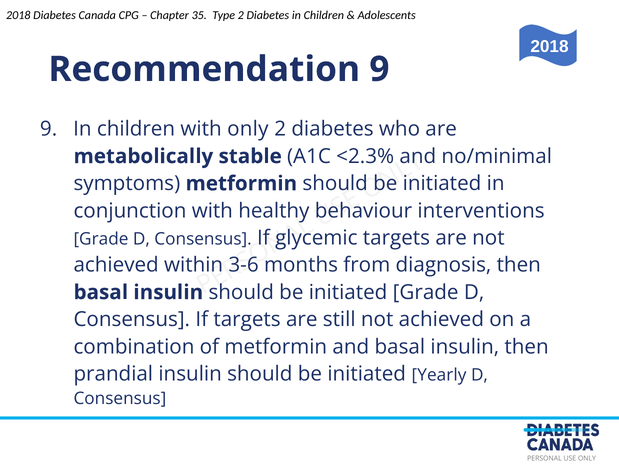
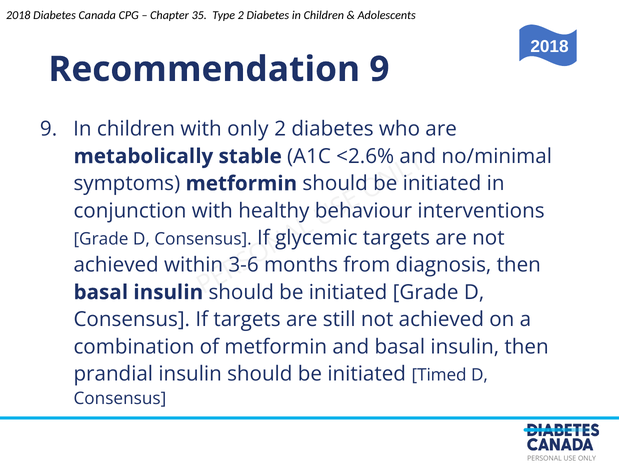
<2.3%: <2.3% -> <2.6%
Yearly: Yearly -> Timed
